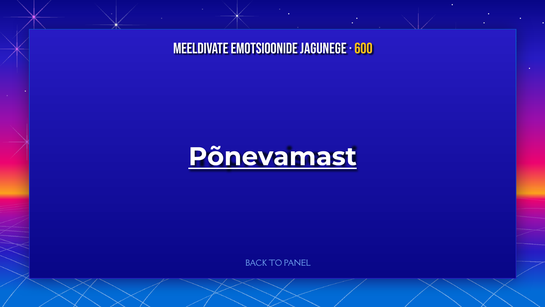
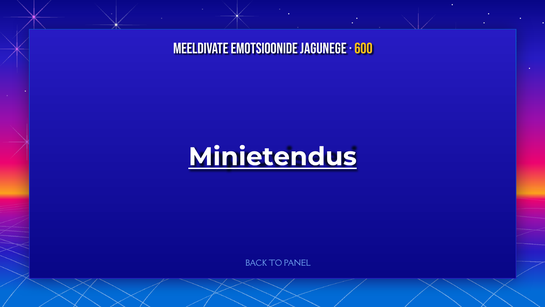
Põnevamast: Põnevamast -> Minietendus
